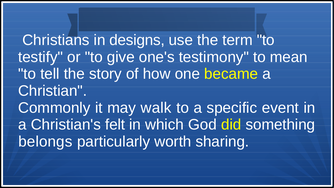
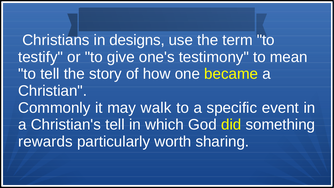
Christian's felt: felt -> tell
belongs: belongs -> rewards
